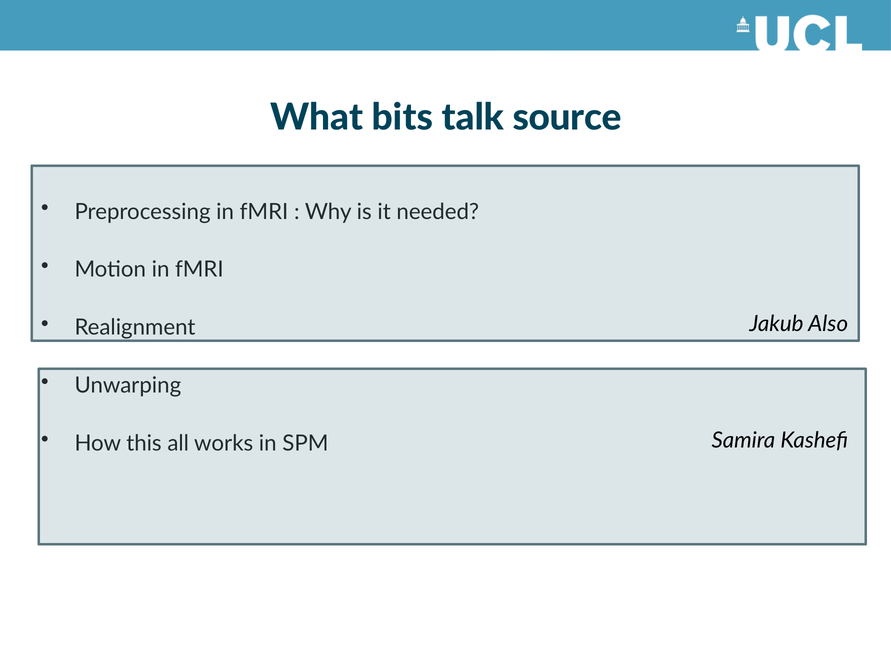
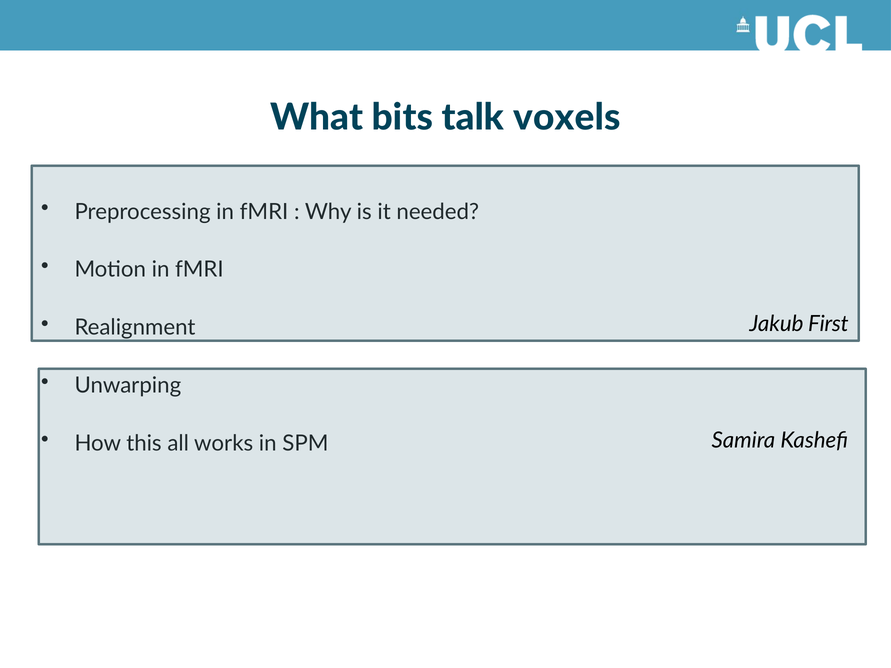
source: source -> voxels
Also: Also -> First
